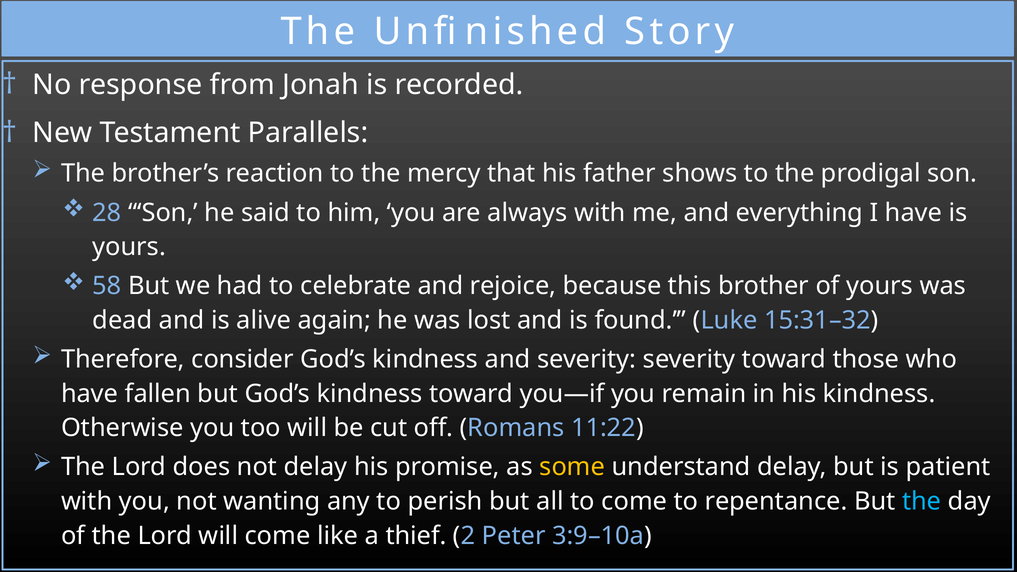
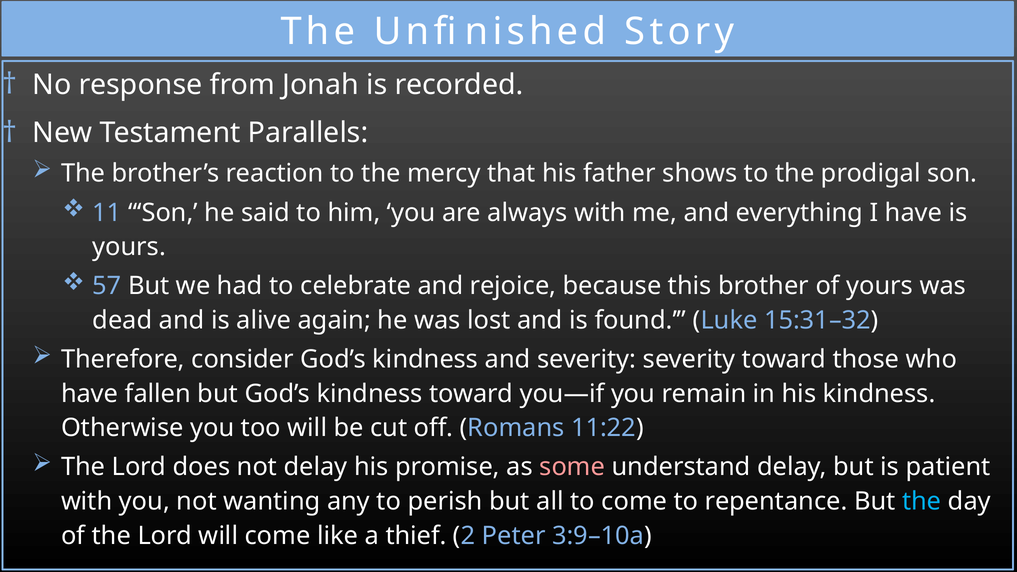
28: 28 -> 11
58: 58 -> 57
some colour: yellow -> pink
